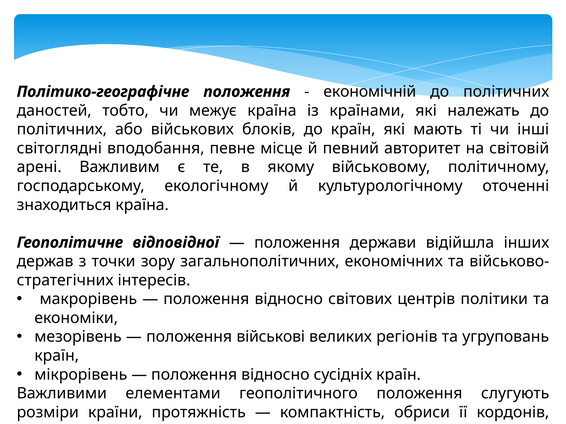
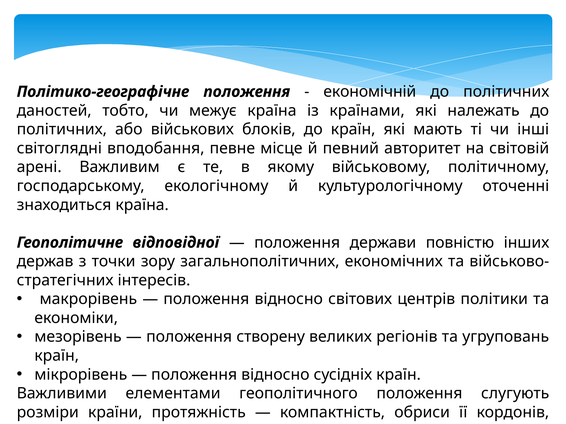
відійшла: відійшла -> повністю
військові: військові -> створену
